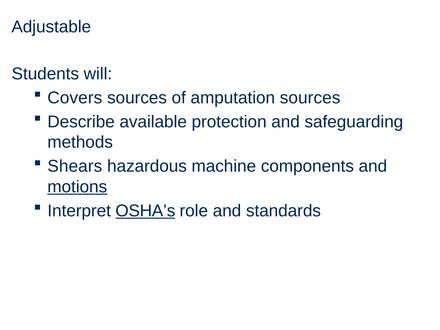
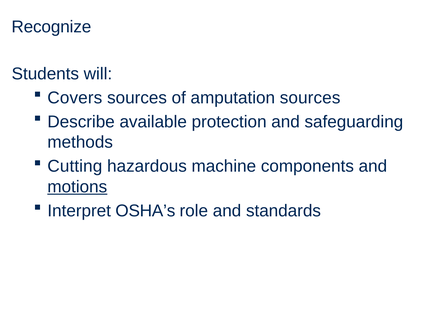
Adjustable: Adjustable -> Recognize
Shears: Shears -> Cutting
OSHA’s underline: present -> none
